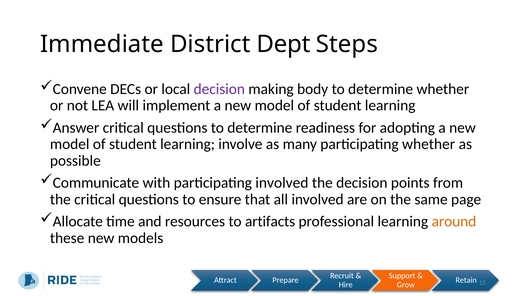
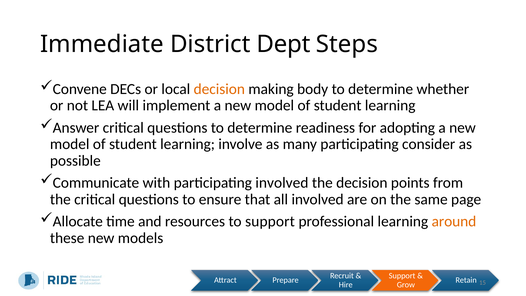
decision at (219, 89) colour: purple -> orange
participating whether: whether -> consider
to artifacts: artifacts -> support
